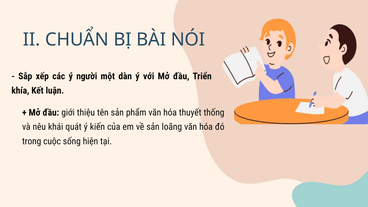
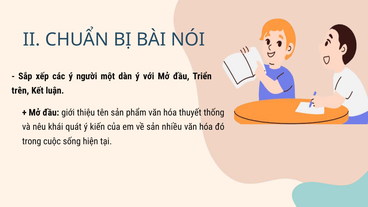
khía: khía -> trên
loãng: loãng -> nhiều
